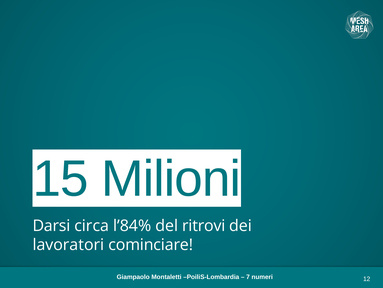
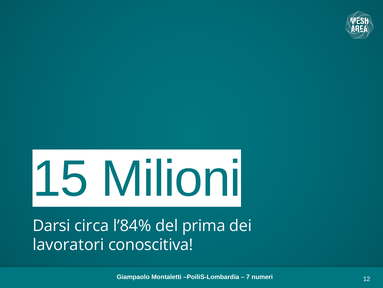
ritrovi: ritrovi -> prima
cominciare: cominciare -> conoscitiva
